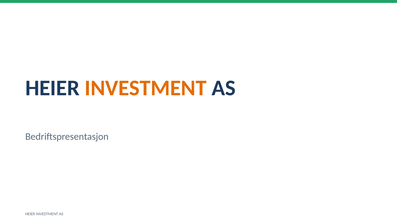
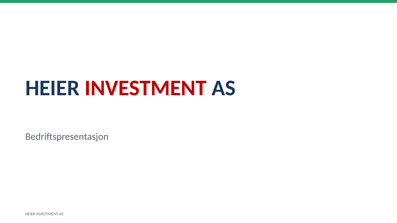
INVESTMENT at (146, 88) colour: orange -> red
